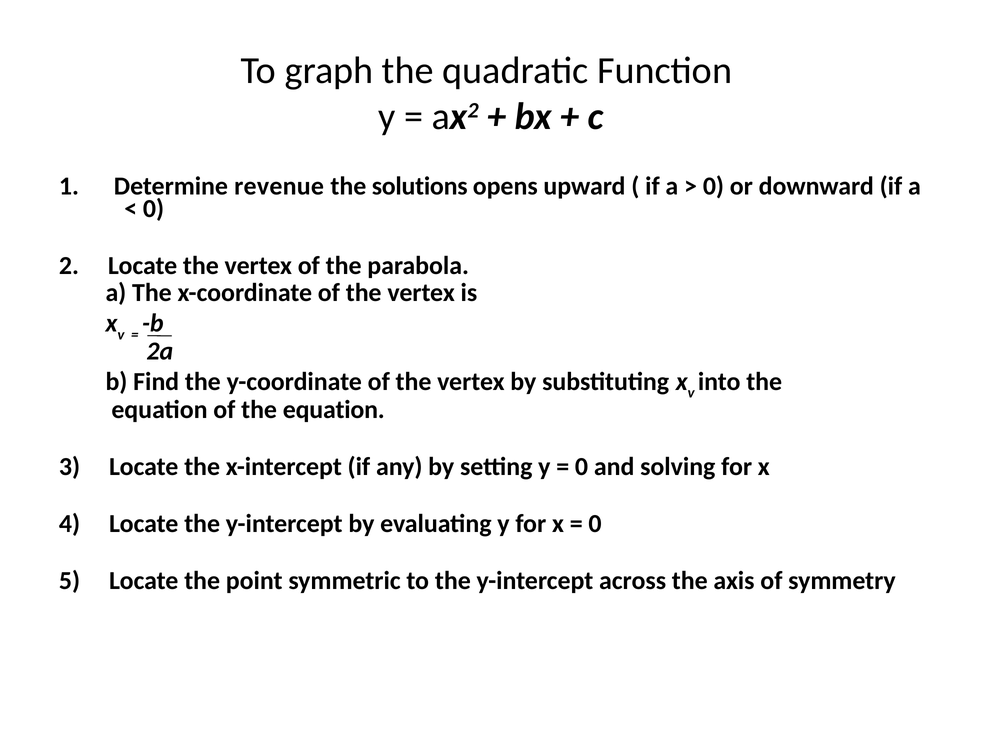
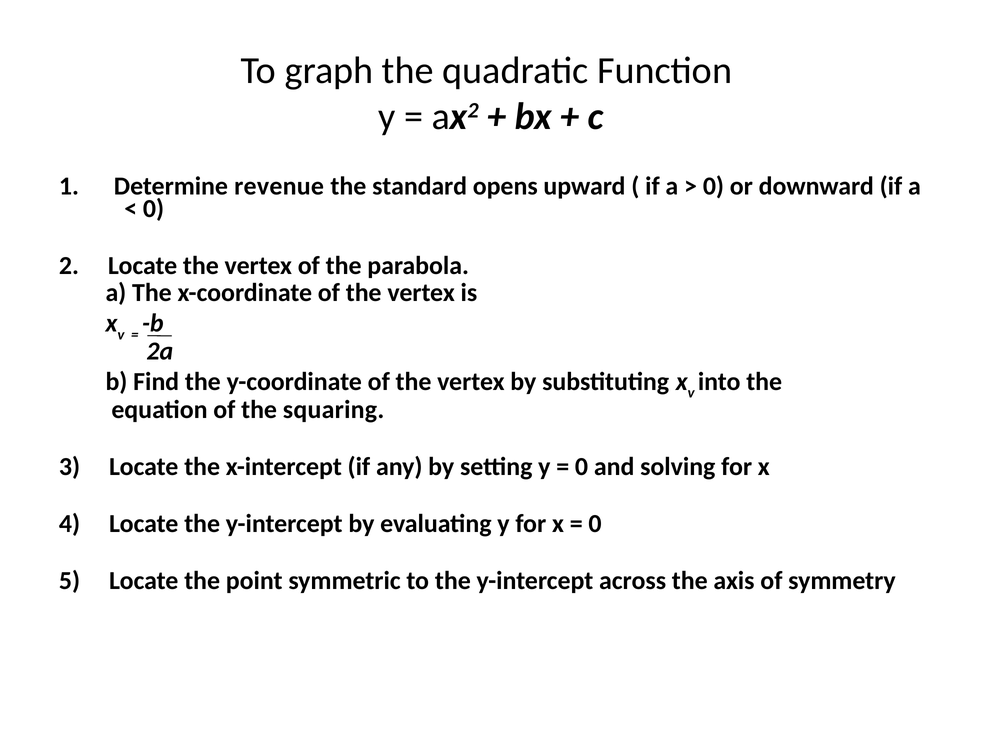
solutions: solutions -> standard
of the equation: equation -> squaring
